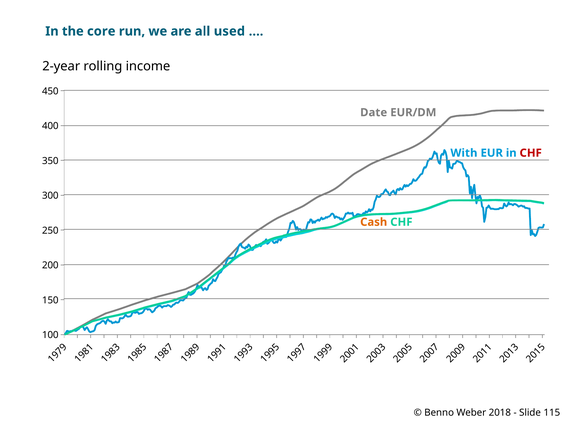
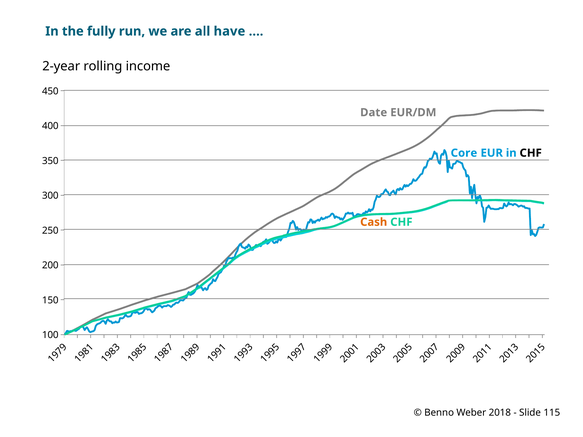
core: core -> fully
used: used -> have
With: With -> Core
CHF at (531, 153) colour: red -> black
